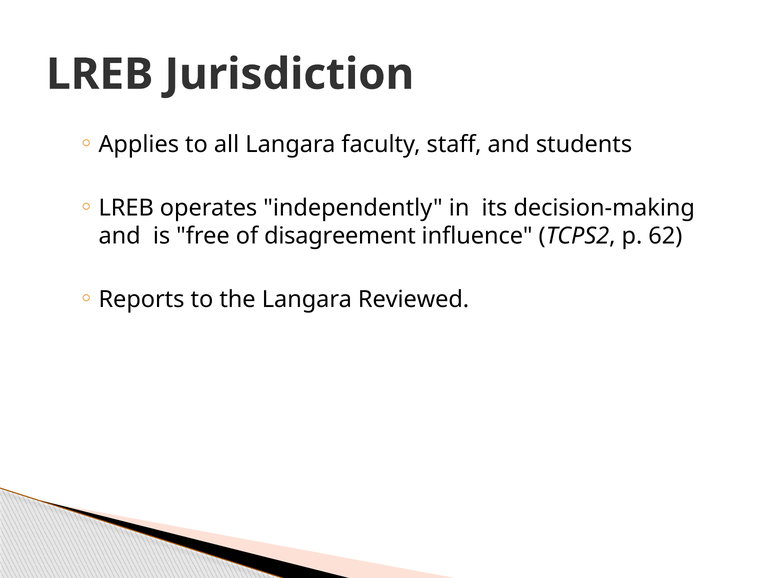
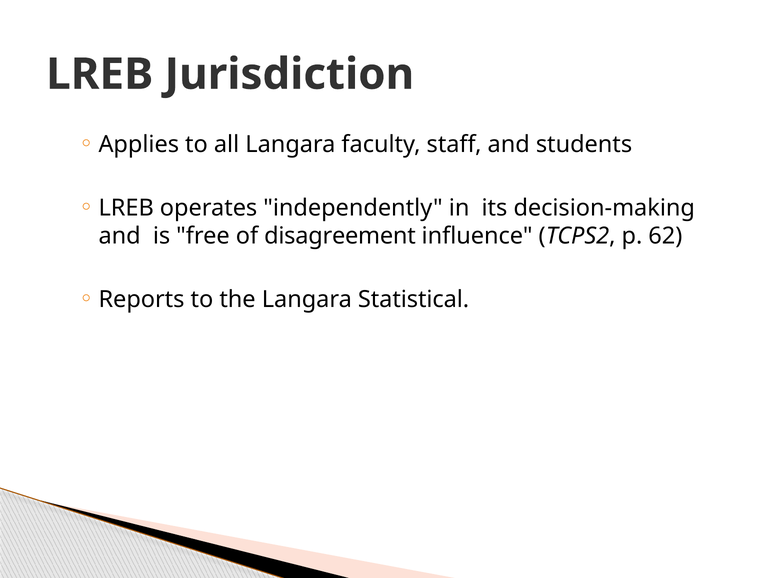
Reviewed: Reviewed -> Statistical
